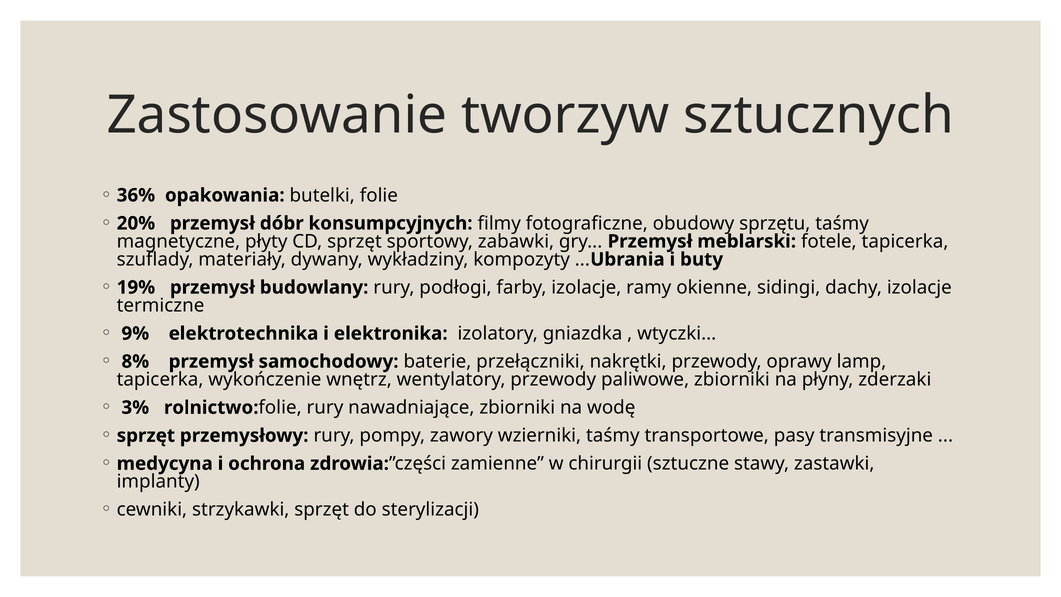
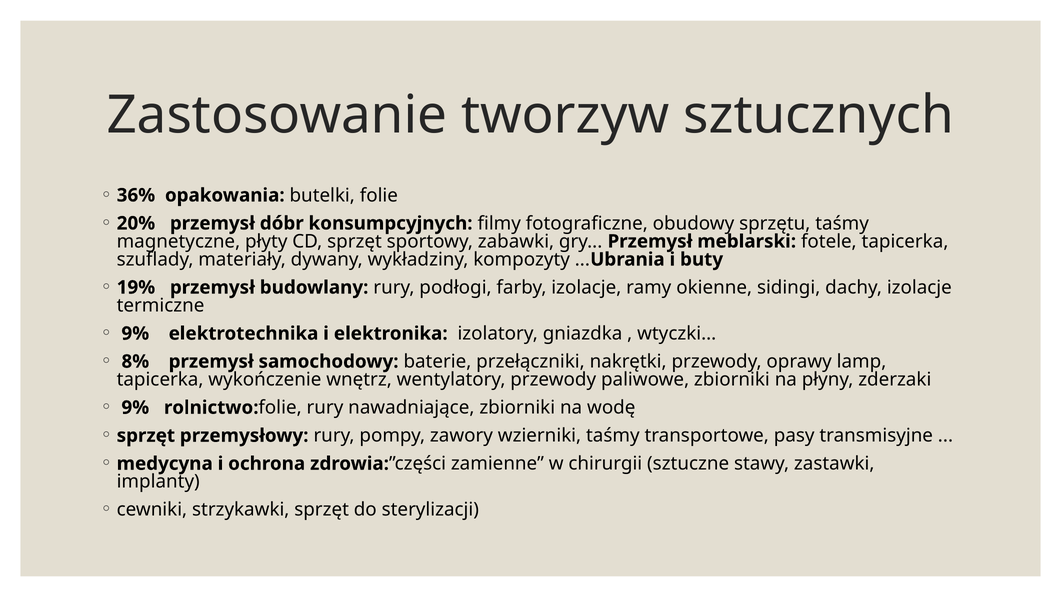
3% at (135, 407): 3% -> 9%
